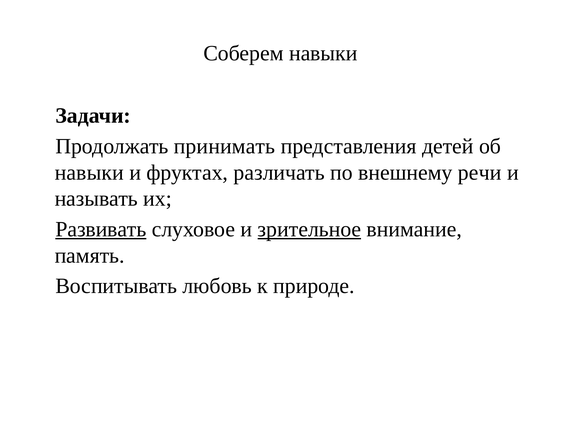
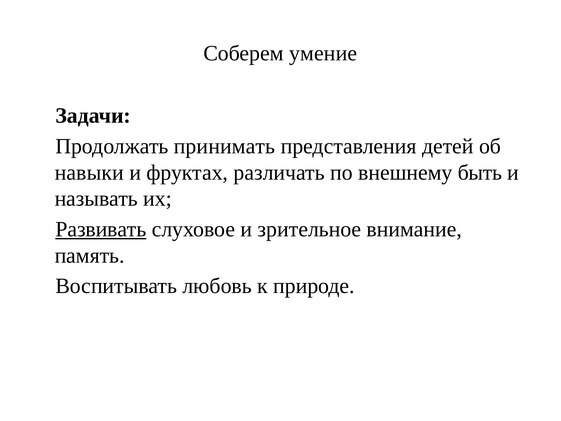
Соберем навыки: навыки -> умение
речи: речи -> быть
зрительное underline: present -> none
